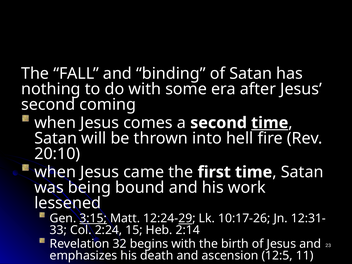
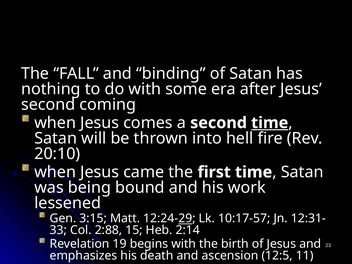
3:15 underline: present -> none
10:17-26: 10:17-26 -> 10:17-57
2:24: 2:24 -> 2:88
32: 32 -> 19
